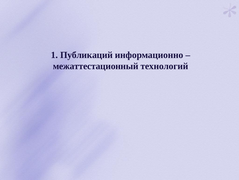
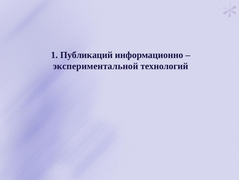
межаттестационный: межаттестационный -> экспериментальной
